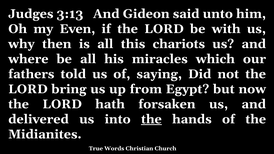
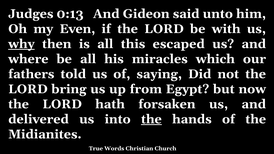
3:13: 3:13 -> 0:13
why underline: none -> present
chariots: chariots -> escaped
